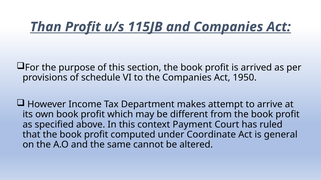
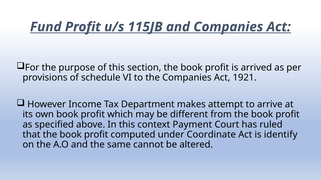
Than: Than -> Fund
1950: 1950 -> 1921
general: general -> identify
